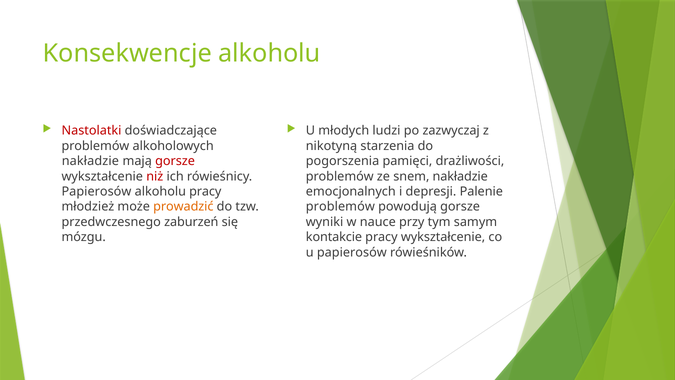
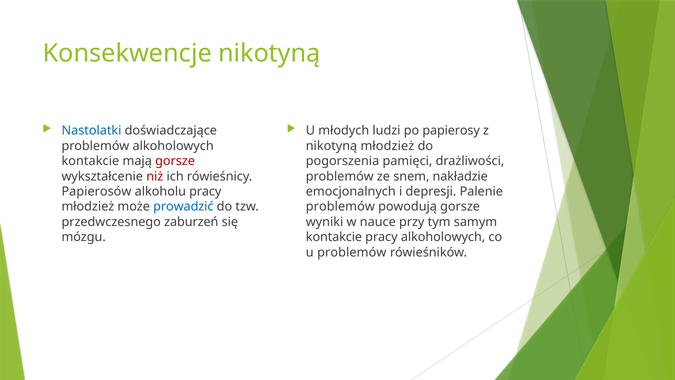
Konsekwencje alkoholu: alkoholu -> nikotyną
Nastolatki colour: red -> blue
zazwyczaj: zazwyczaj -> papierosy
nikotyną starzenia: starzenia -> młodzież
nakładzie at (90, 161): nakładzie -> kontakcie
prowadzić colour: orange -> blue
pracy wykształcenie: wykształcenie -> alkoholowych
u papierosów: papierosów -> problemów
